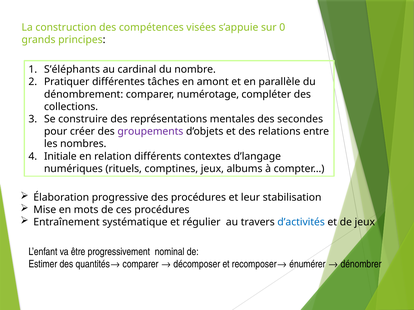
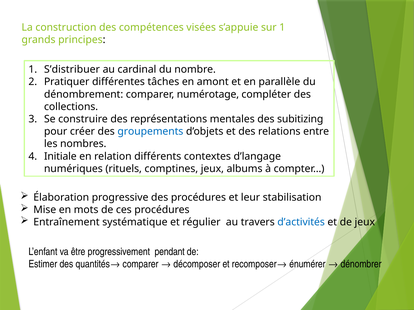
sur 0: 0 -> 1
S’éléphants: S’éléphants -> S’distribuer
secondes: secondes -> subitizing
groupements colour: purple -> blue
nominal: nominal -> pendant
